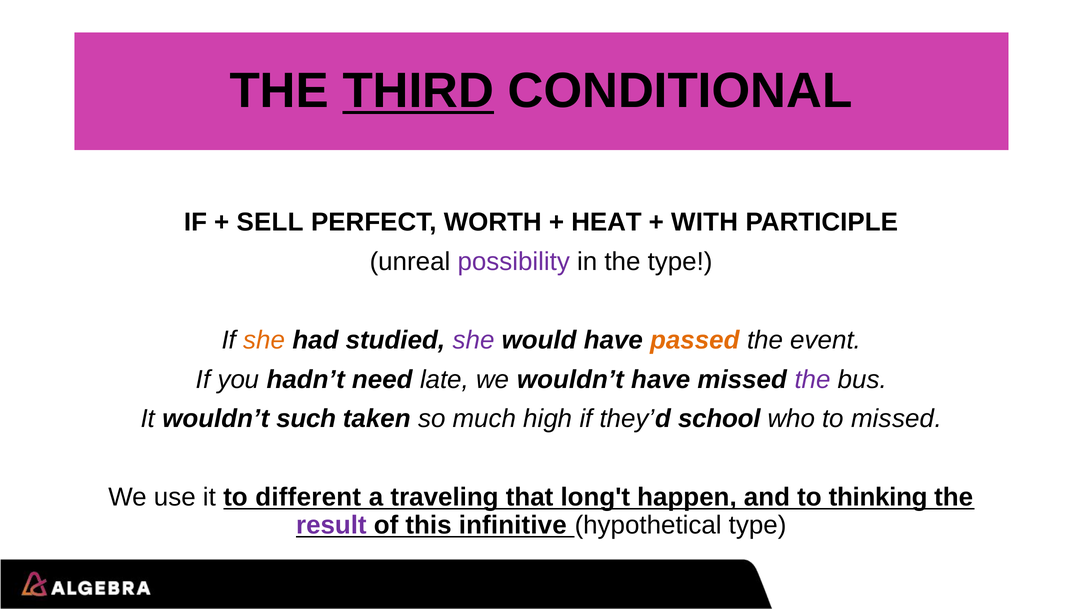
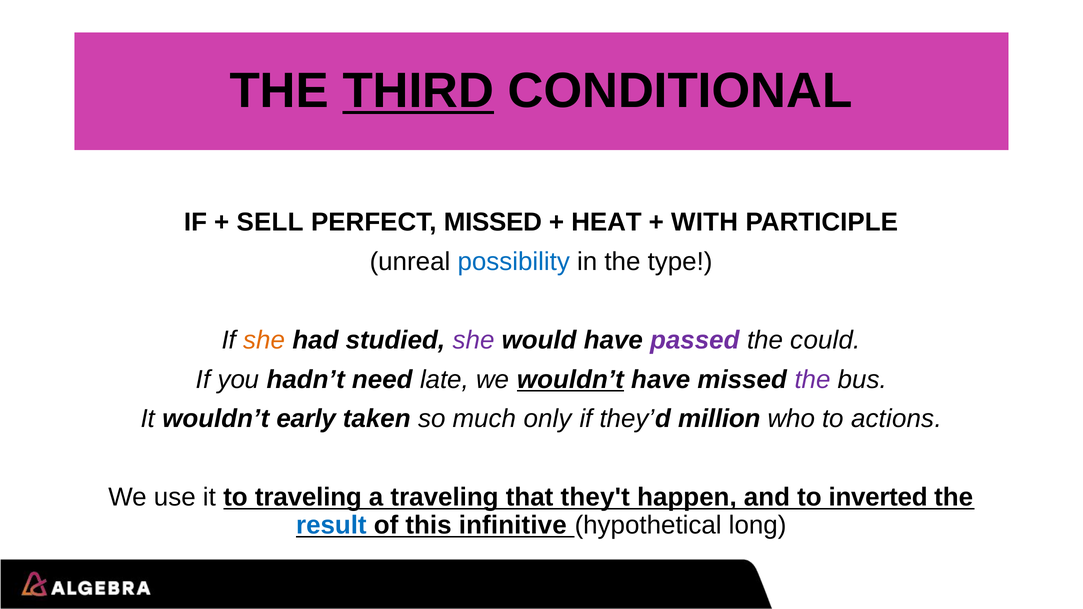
PERFECT WORTH: WORTH -> MISSED
possibility colour: purple -> blue
passed colour: orange -> purple
event: event -> could
wouldn’t at (570, 380) underline: none -> present
such: such -> early
high: high -> only
school: school -> million
to missed: missed -> actions
to different: different -> traveling
long't: long't -> they't
thinking: thinking -> inverted
result colour: purple -> blue
hypothetical type: type -> long
